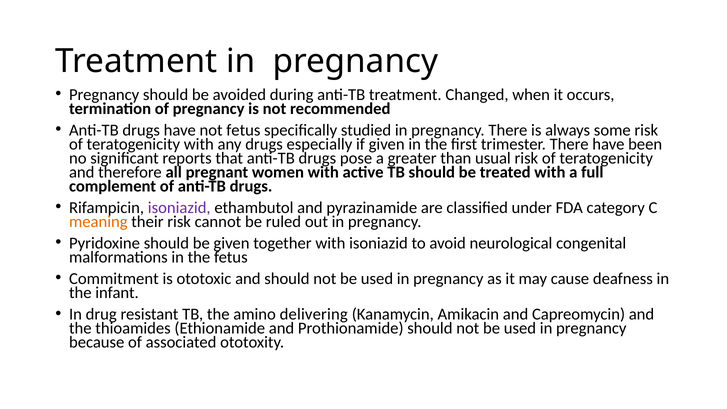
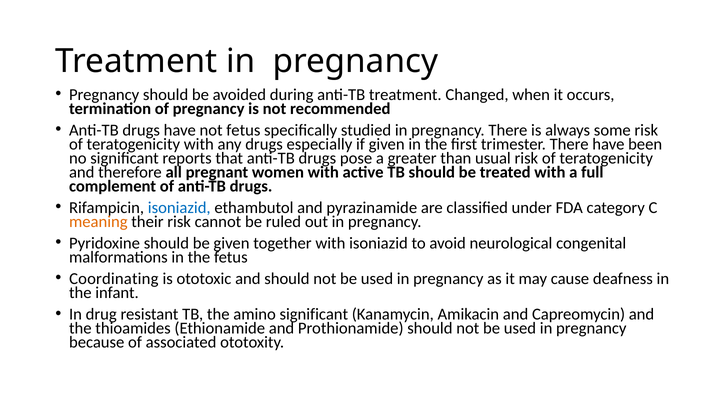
isoniazid at (179, 208) colour: purple -> blue
Commitment: Commitment -> Coordinating
amino delivering: delivering -> significant
